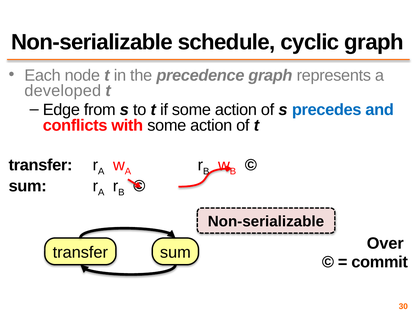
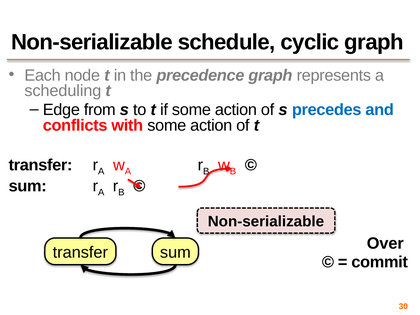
developed: developed -> scheduling
